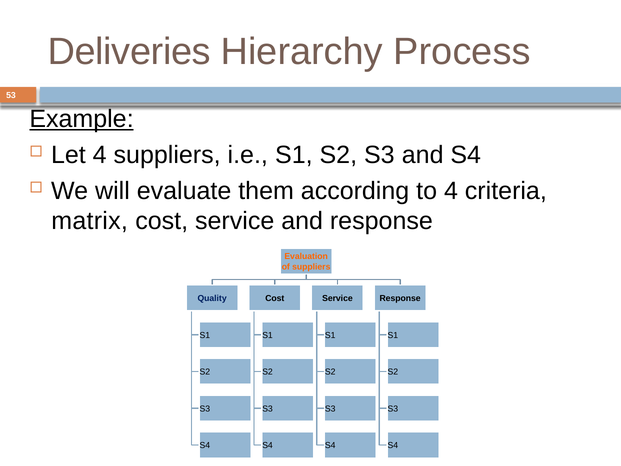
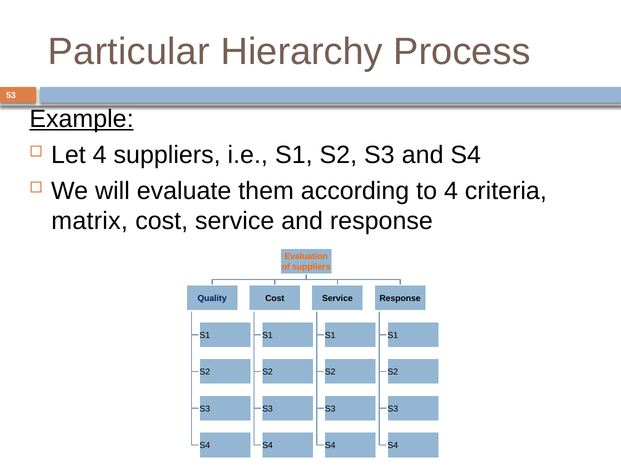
Deliveries: Deliveries -> Particular
